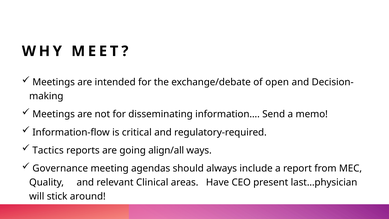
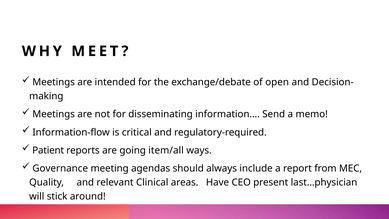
Tactics: Tactics -> Patient
align/all: align/all -> item/all
